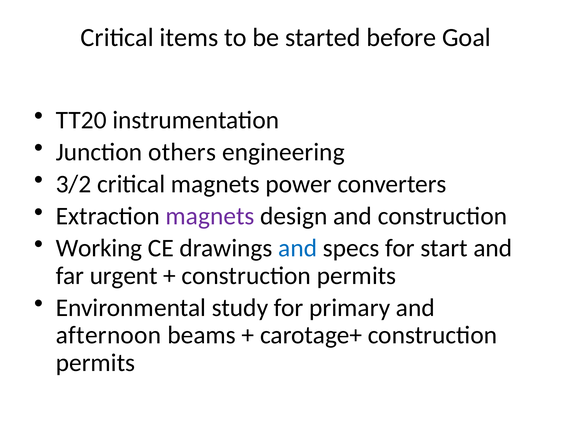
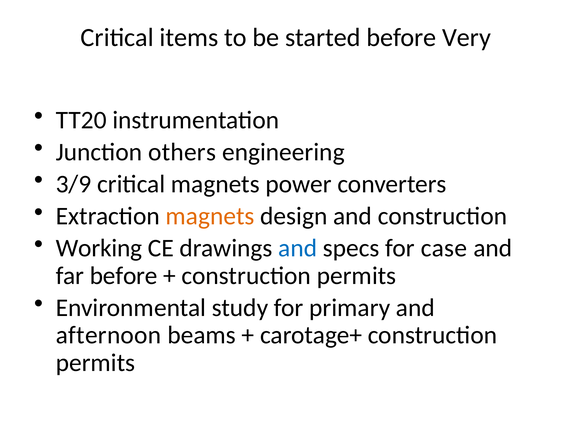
Goal: Goal -> Very
3/2: 3/2 -> 3/9
magnets at (210, 216) colour: purple -> orange
start: start -> case
far urgent: urgent -> before
